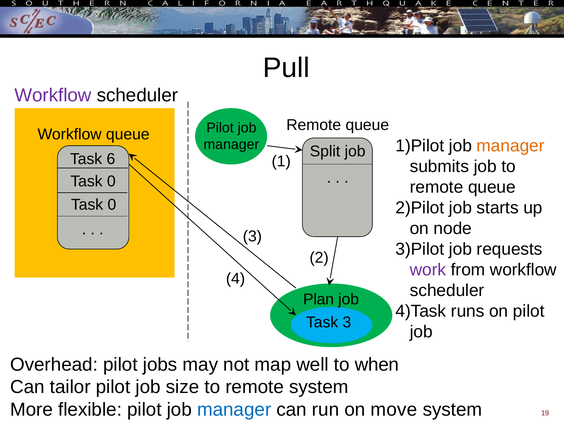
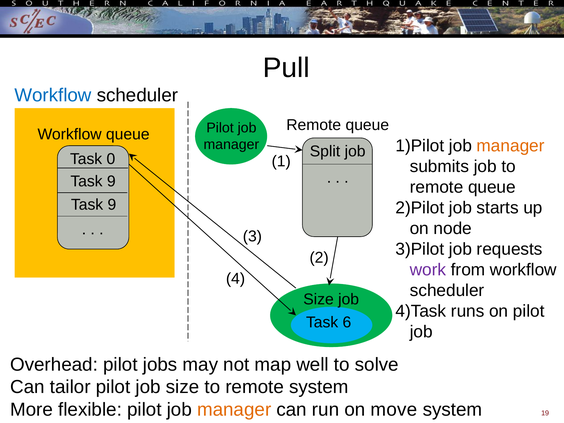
Workflow at (53, 95) colour: purple -> blue
6: 6 -> 0
0 at (111, 181): 0 -> 9
0 at (112, 205): 0 -> 9
Plan at (319, 299): Plan -> Size
Task 3: 3 -> 6
when: when -> solve
manager at (234, 410) colour: blue -> orange
